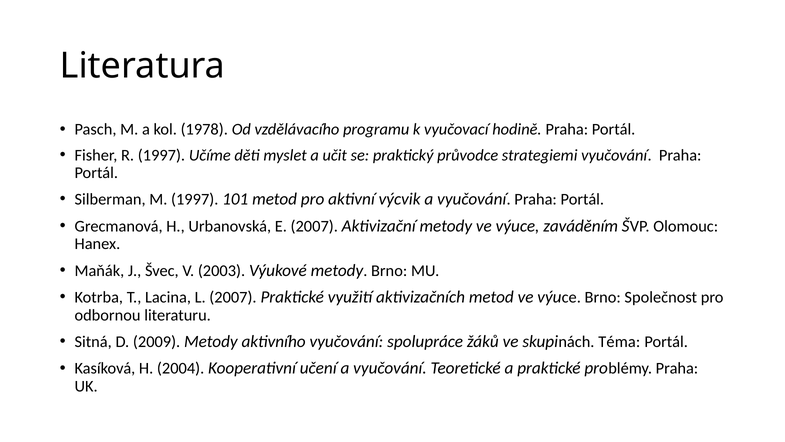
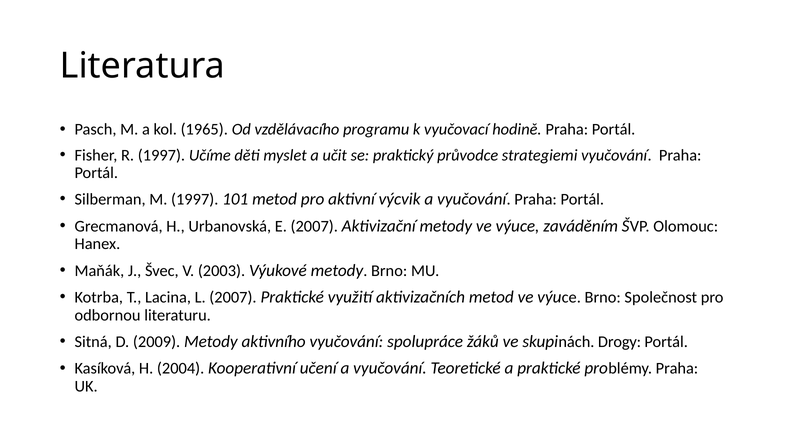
1978: 1978 -> 1965
Téma: Téma -> Drogy
